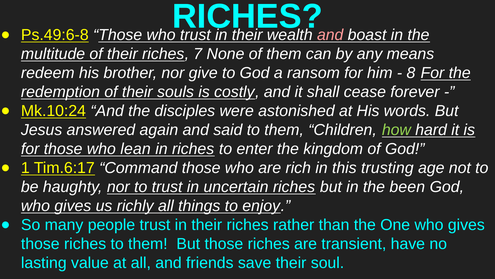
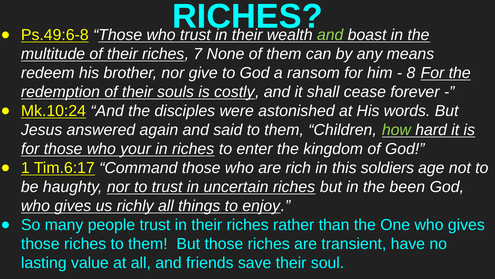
and at (330, 35) colour: pink -> light green
lean: lean -> your
trusting: trusting -> soldiers
